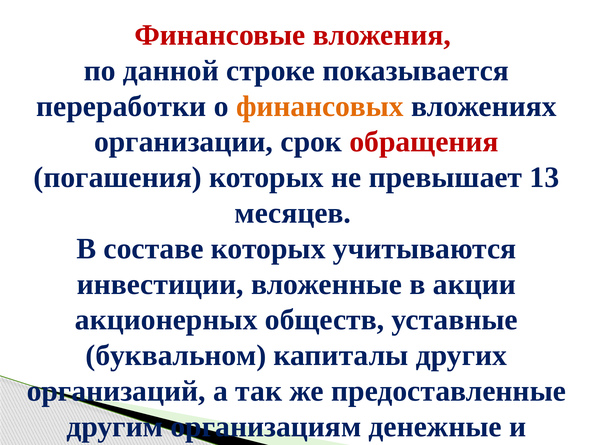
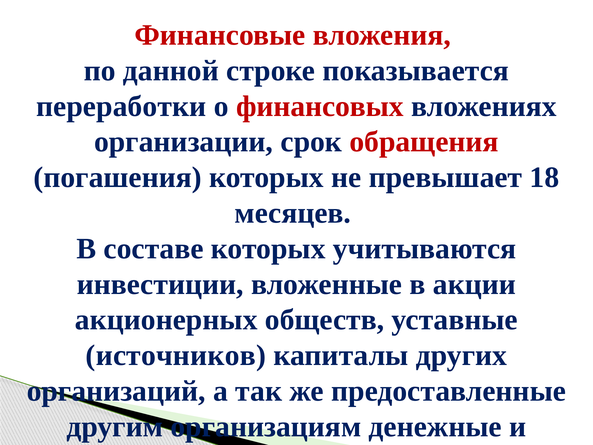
финансовых colour: orange -> red
13: 13 -> 18
буквальном: буквальном -> источников
